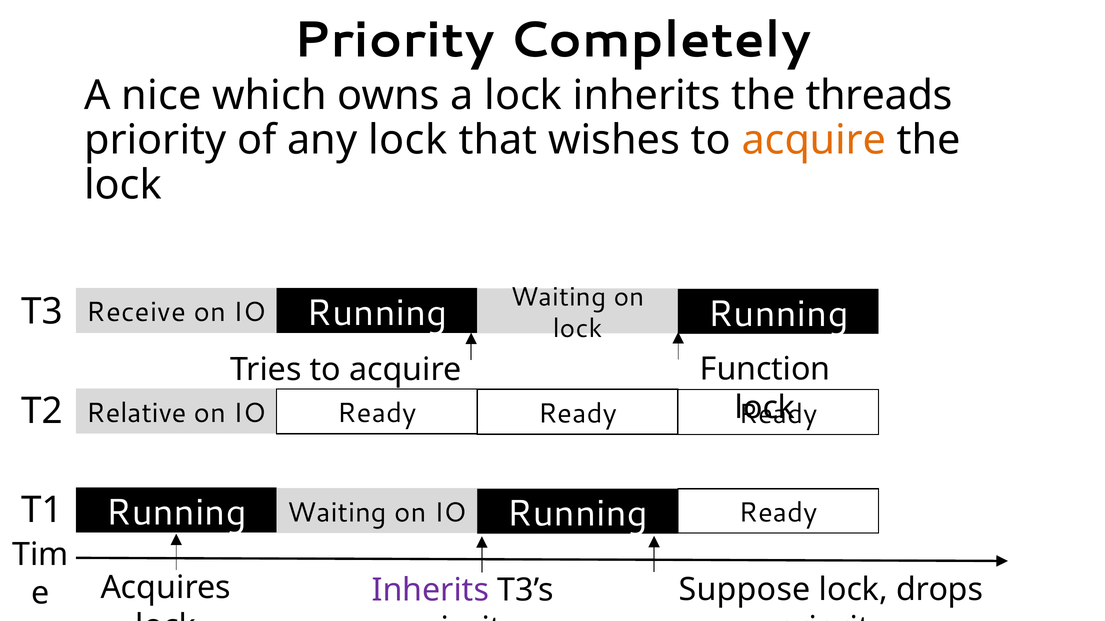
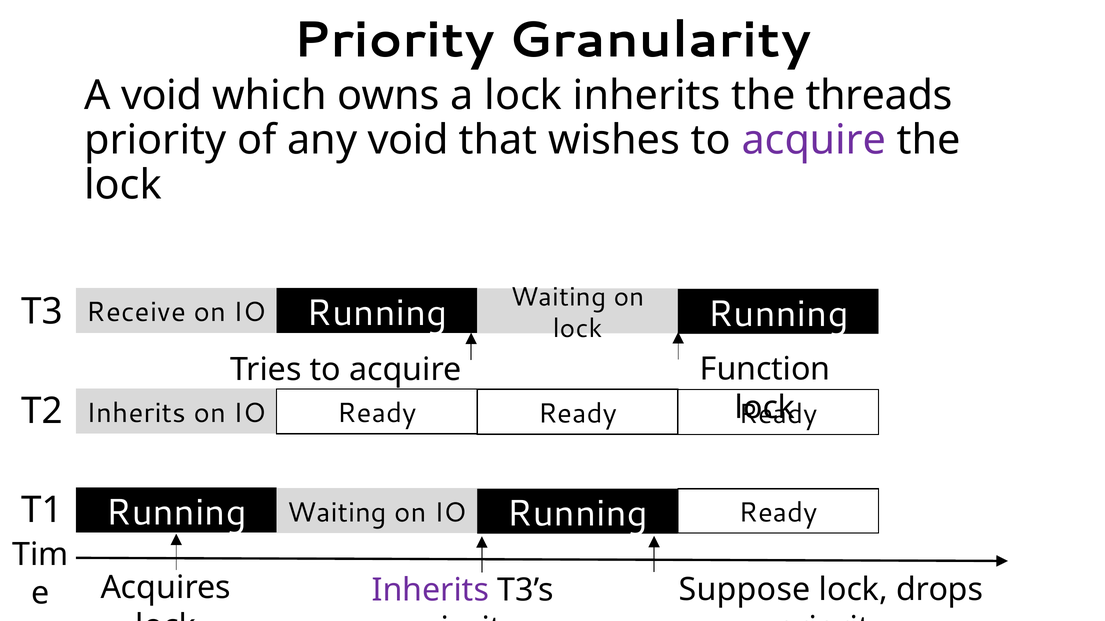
Completely: Completely -> Granularity
A nice: nice -> void
any lock: lock -> void
acquire at (814, 140) colour: orange -> purple
Relative at (136, 413): Relative -> Inherits
